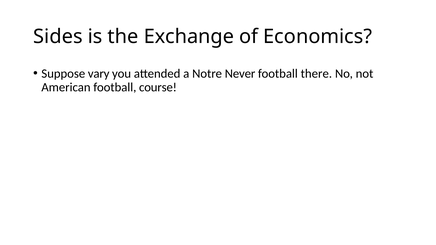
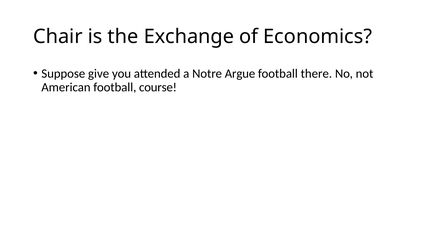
Sides: Sides -> Chair
vary: vary -> give
Never: Never -> Argue
